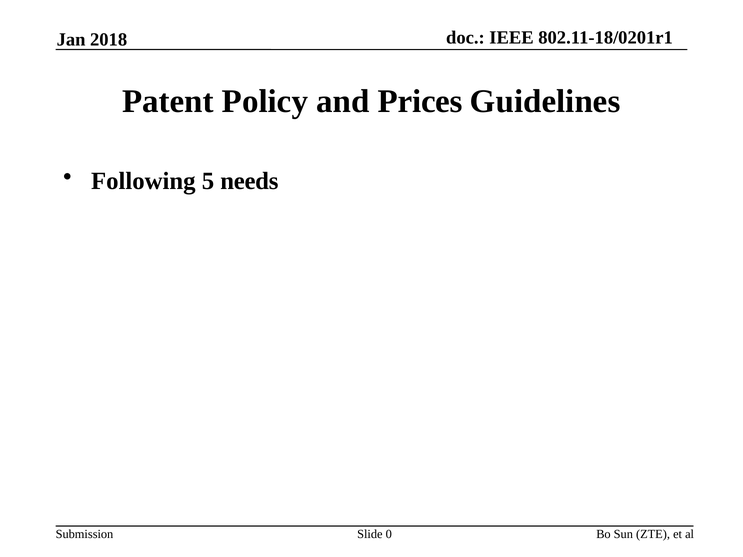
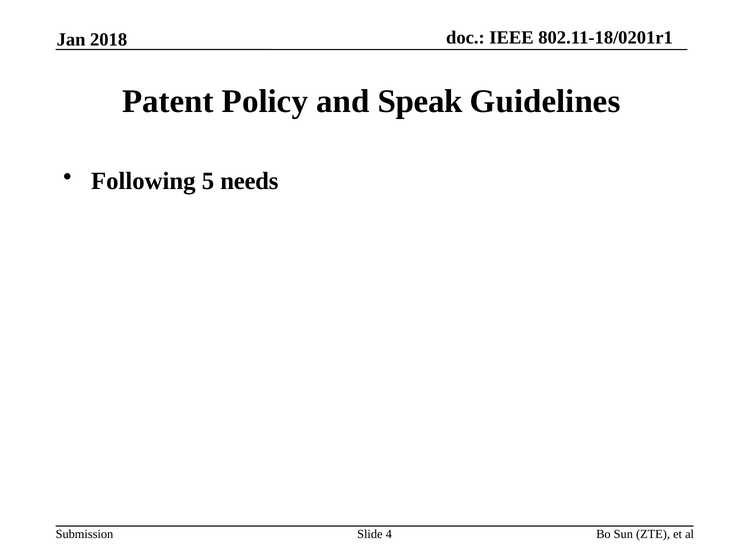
Prices: Prices -> Speak
0: 0 -> 4
